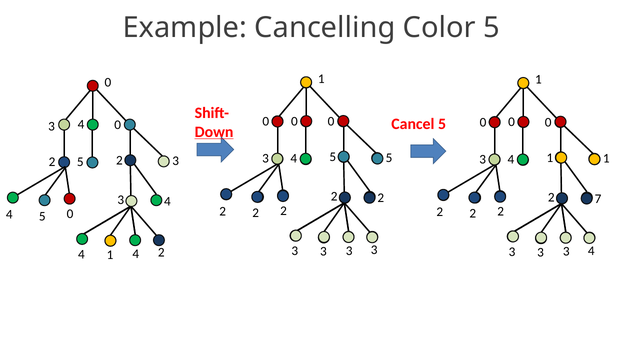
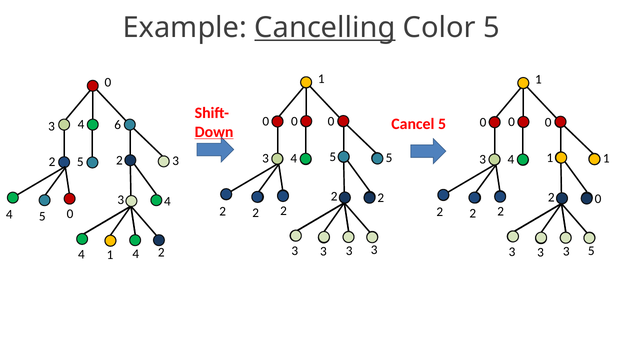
Cancelling underline: none -> present
4 0: 0 -> 6
7 at (598, 199): 7 -> 0
4 at (591, 251): 4 -> 5
